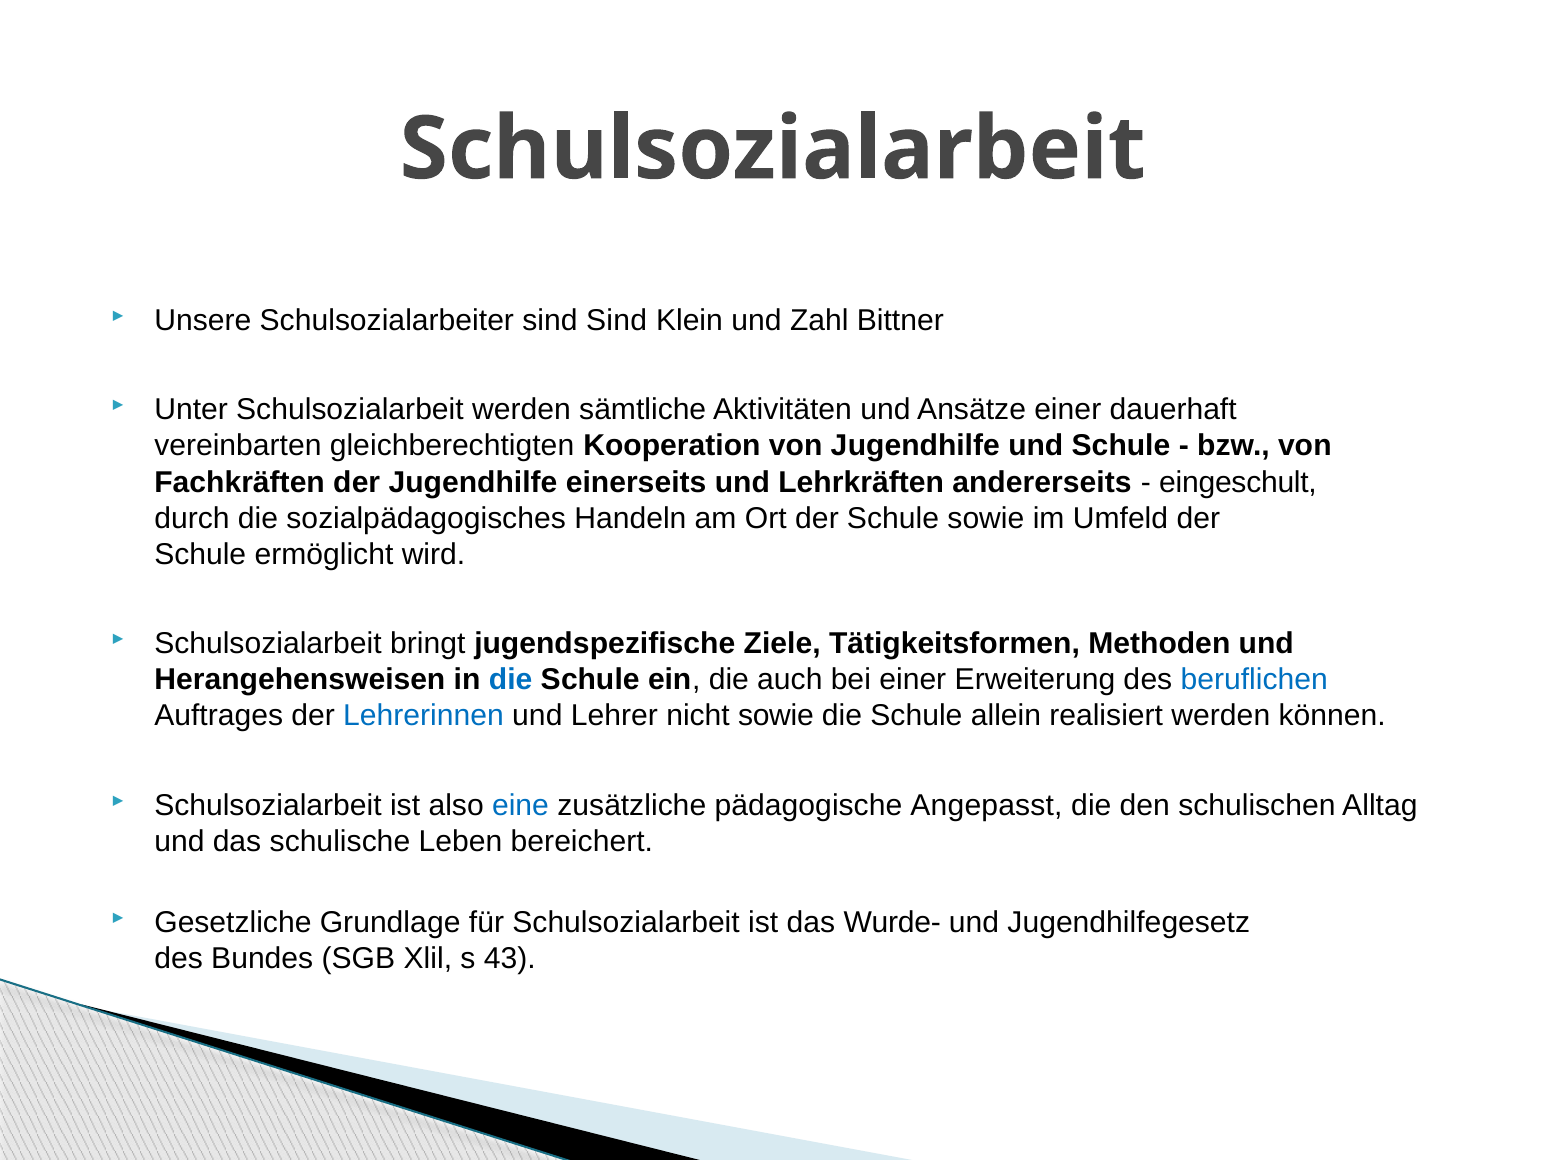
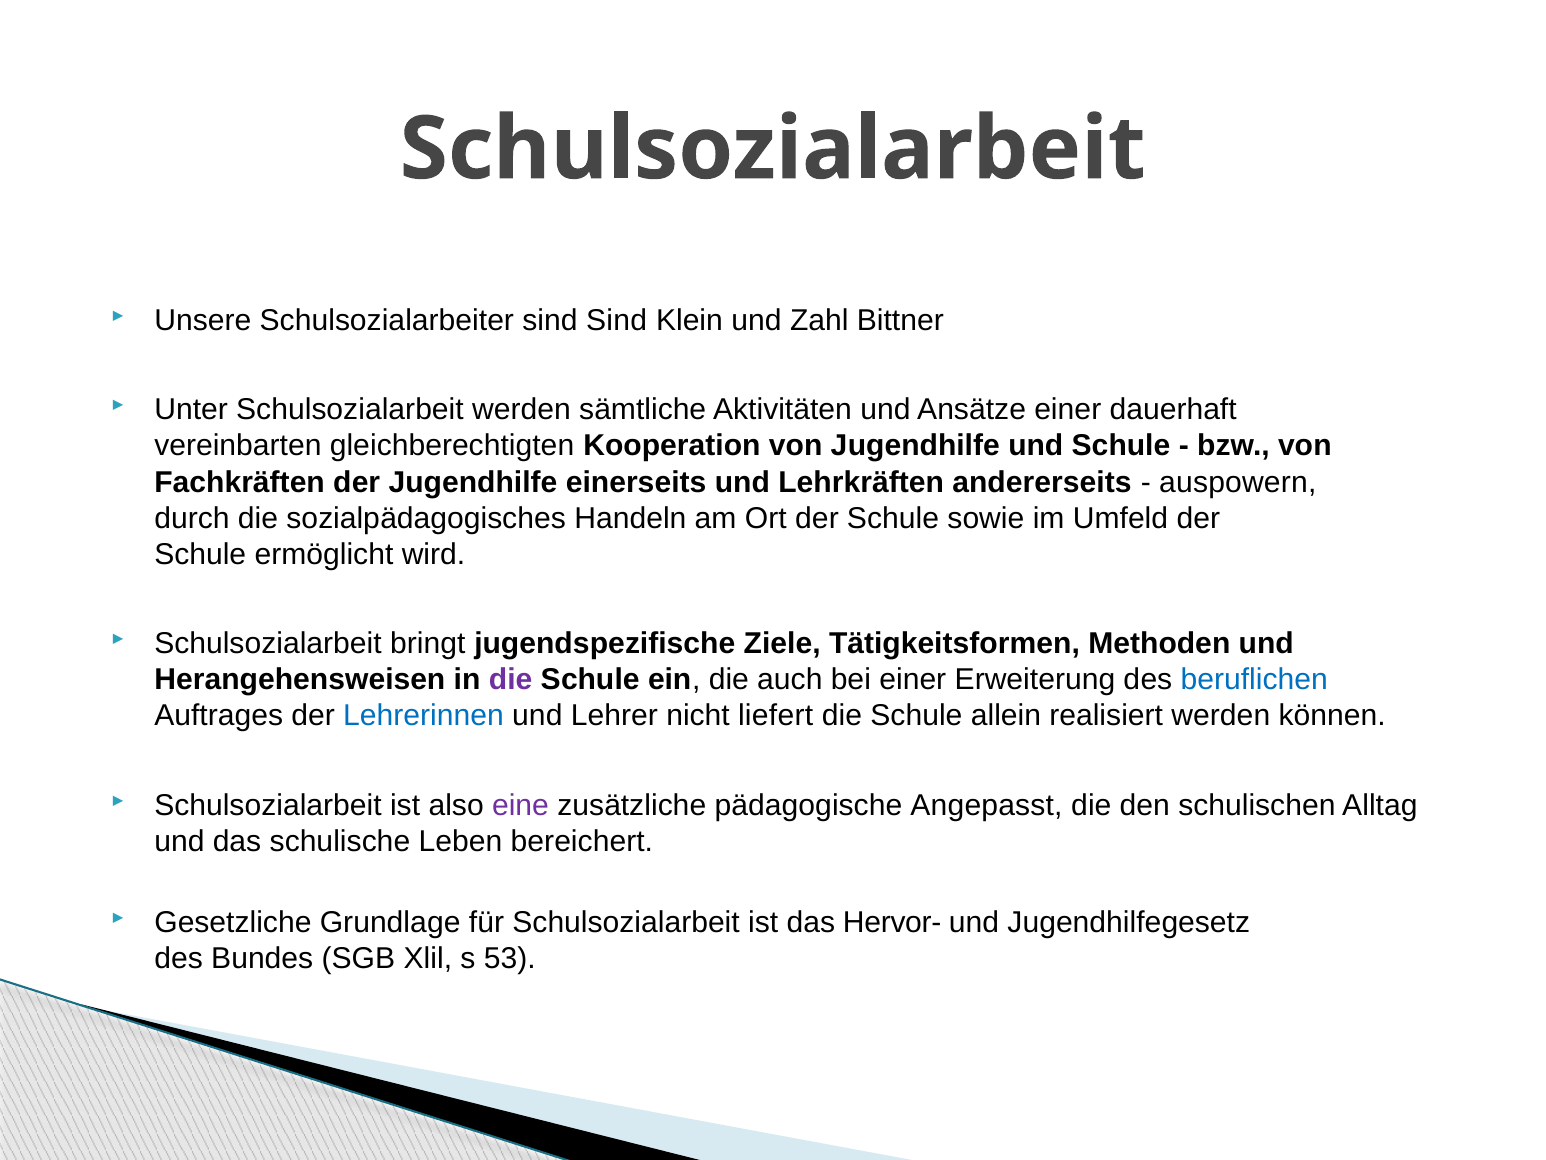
eingeschult: eingeschult -> auspowern
die at (511, 680) colour: blue -> purple
nicht sowie: sowie -> liefert
eine colour: blue -> purple
Wurde-: Wurde- -> Hervor-
43: 43 -> 53
